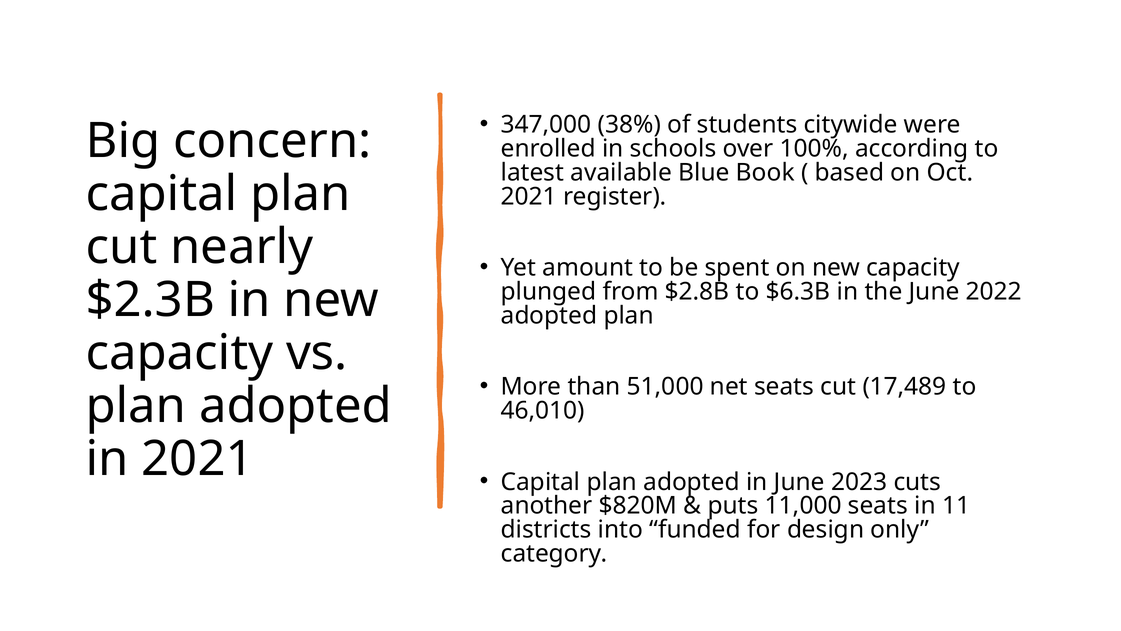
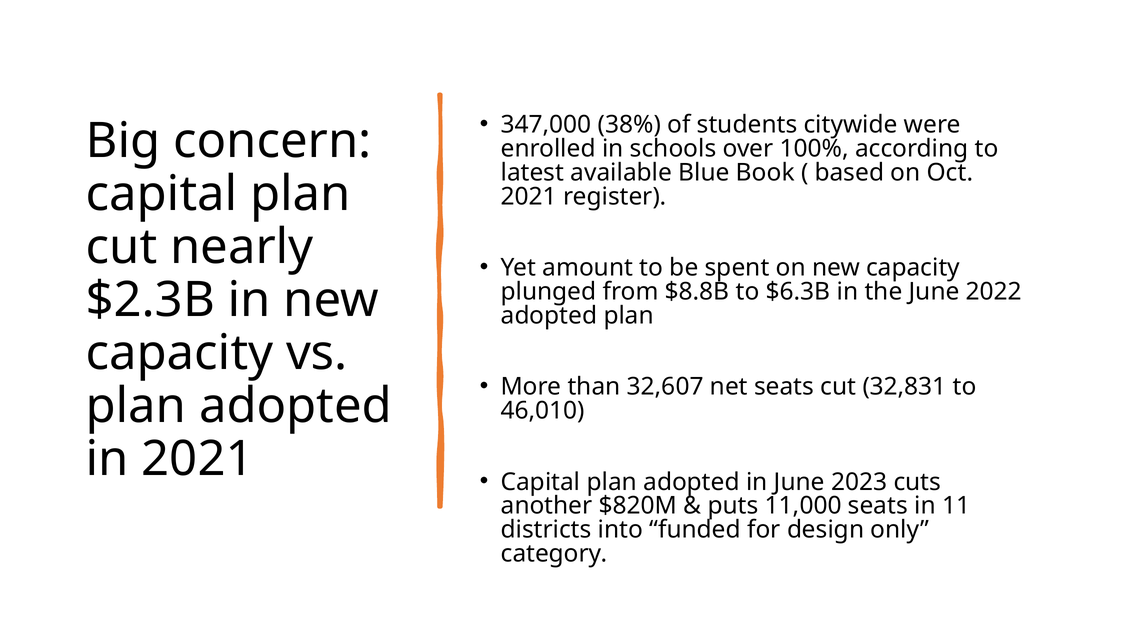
$2.8B: $2.8B -> $8.8B
51,000: 51,000 -> 32,607
17,489: 17,489 -> 32,831
